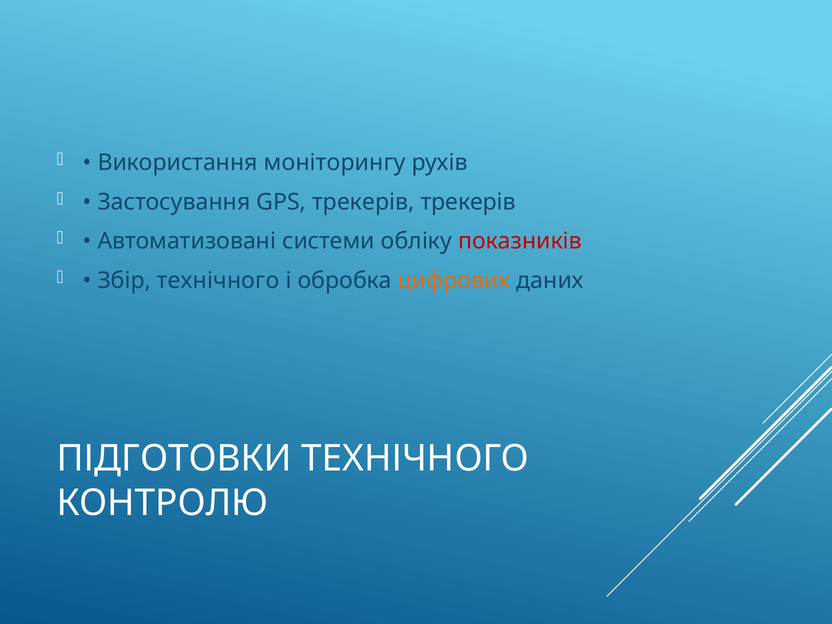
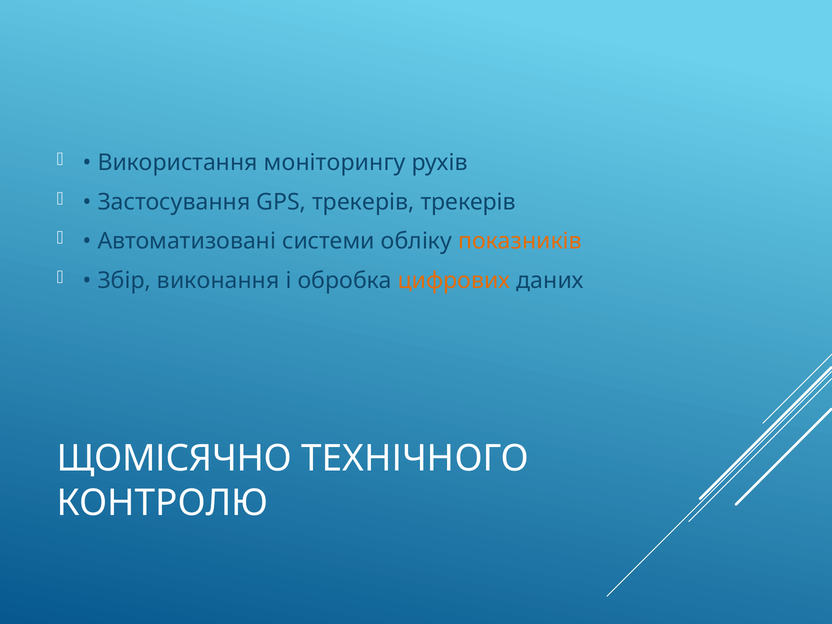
показників colour: red -> orange
Збір технічного: технічного -> виконання
ПІДГОТОВКИ: ПІДГОТОВКИ -> ЩОМІСЯЧНО
